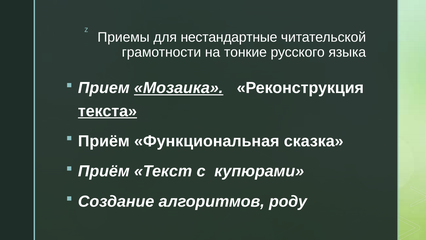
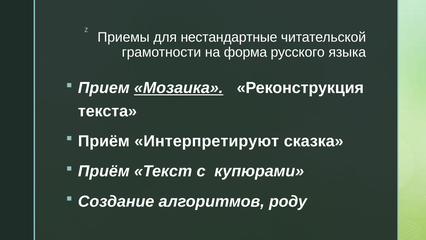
тонкие: тонкие -> форма
текста underline: present -> none
Функциональная: Функциональная -> Интерпретируют
